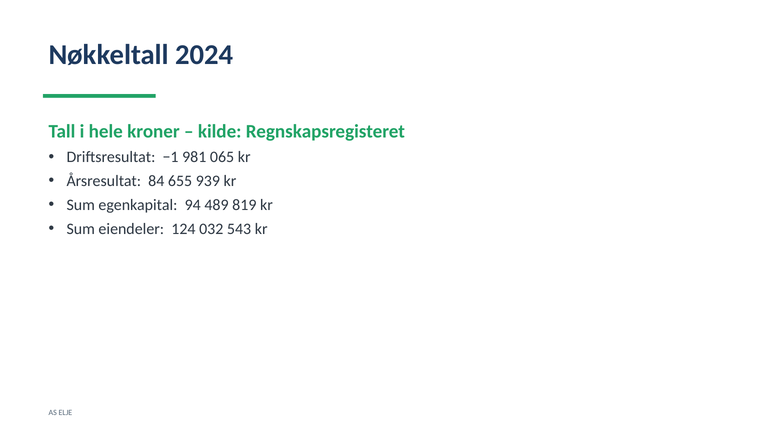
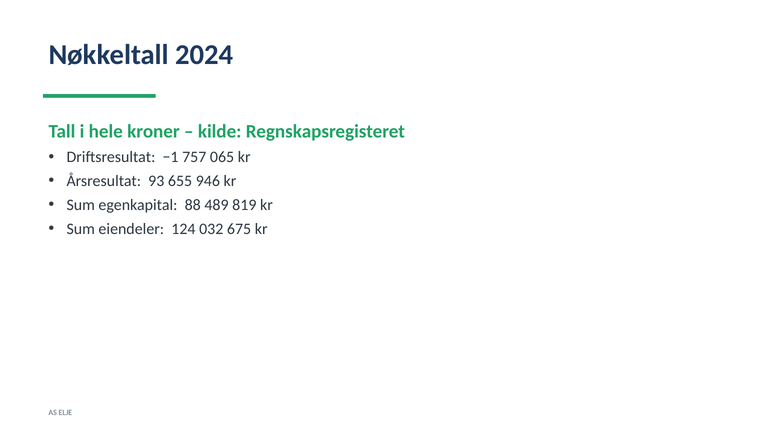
981: 981 -> 757
84: 84 -> 93
939: 939 -> 946
94: 94 -> 88
543: 543 -> 675
